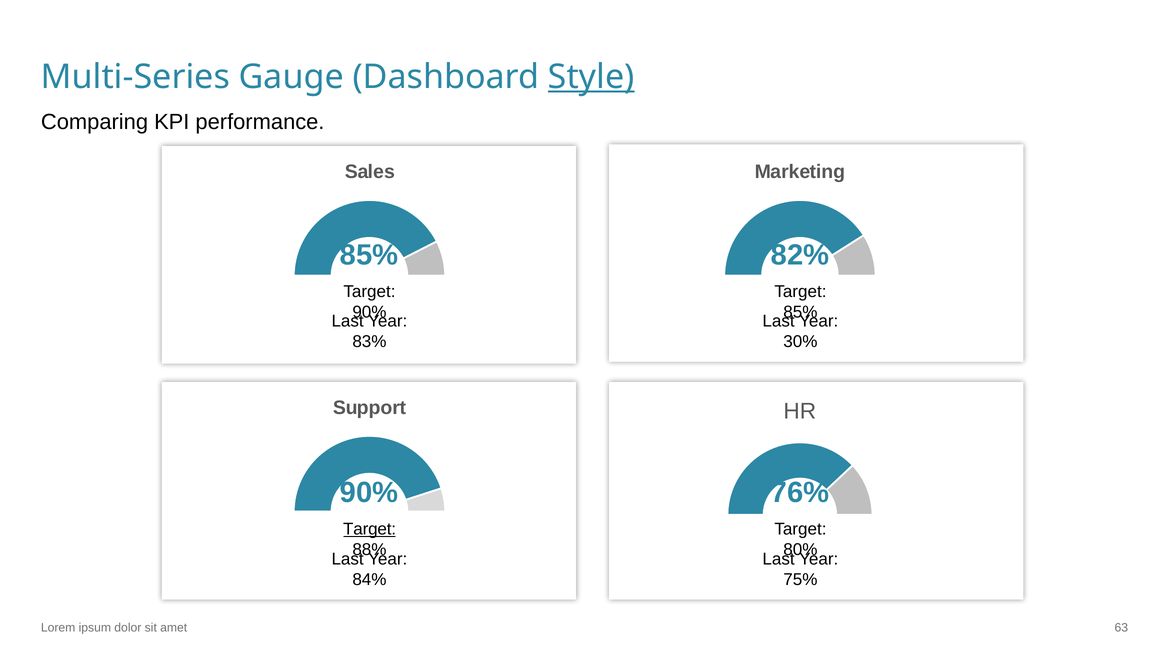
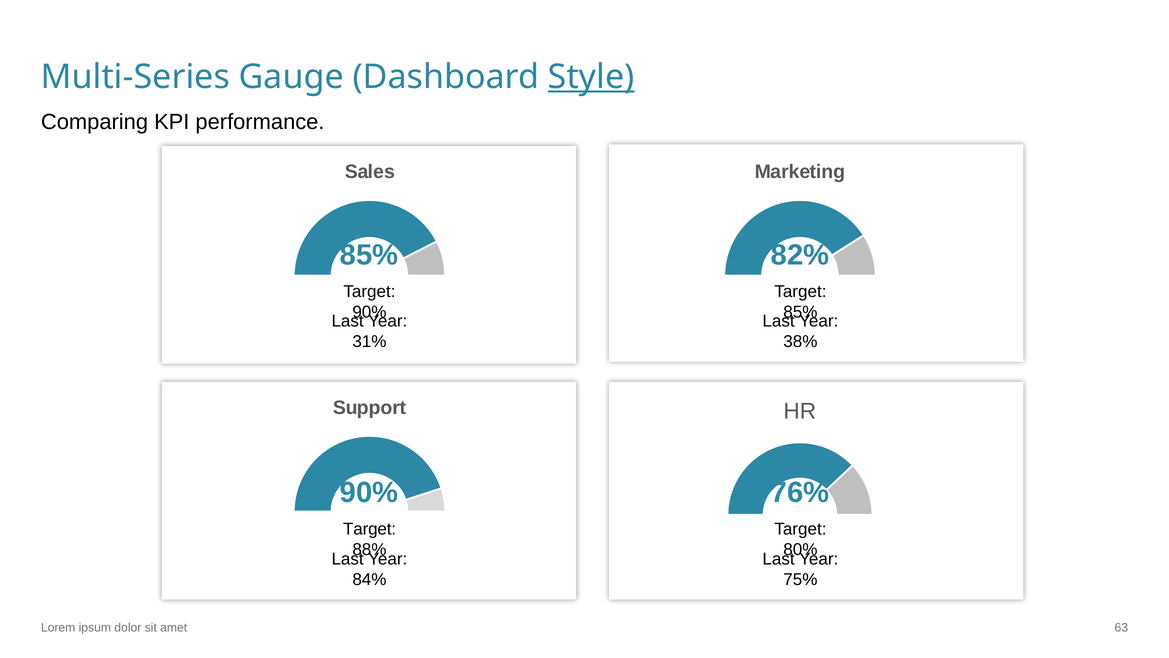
83%: 83% -> 31%
30%: 30% -> 38%
Target at (370, 529) underline: present -> none
